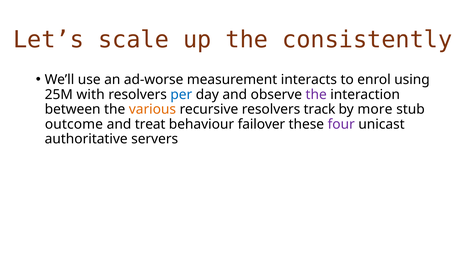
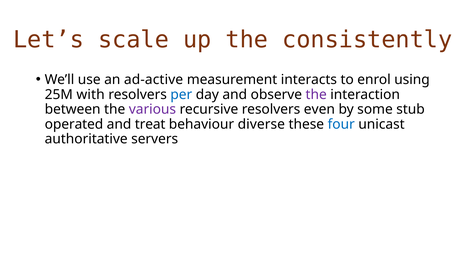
ad-worse: ad-worse -> ad-active
various colour: orange -> purple
track: track -> even
more: more -> some
outcome: outcome -> operated
failover: failover -> diverse
four colour: purple -> blue
